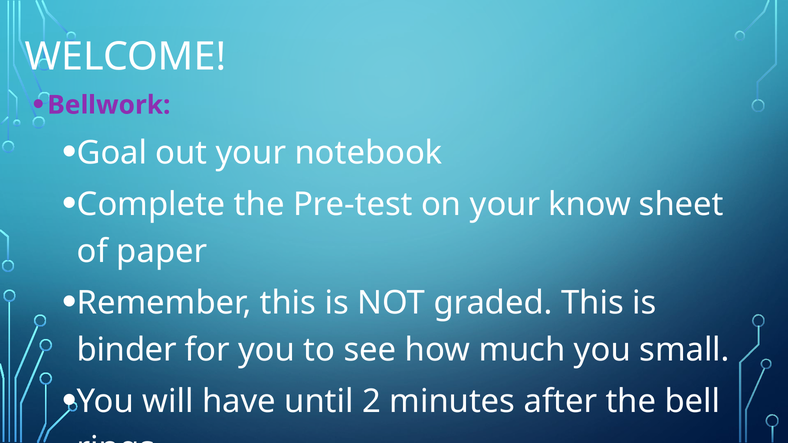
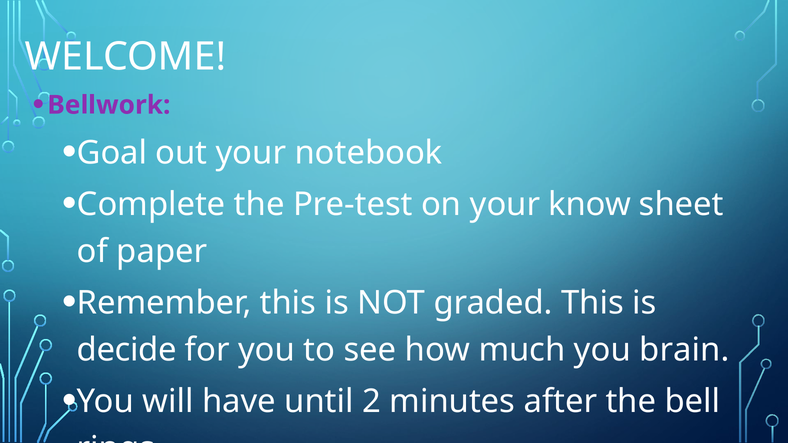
binder: binder -> decide
small: small -> brain
